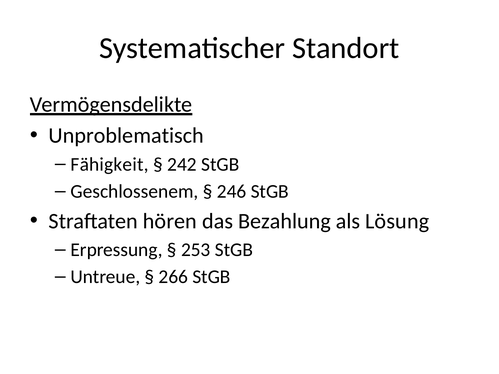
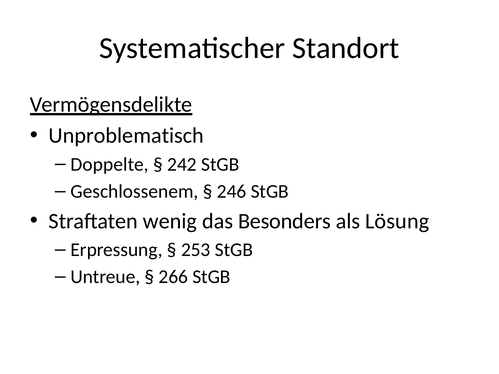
Fähigkeit: Fähigkeit -> Doppelte
hören: hören -> wenig
Bezahlung: Bezahlung -> Besonders
